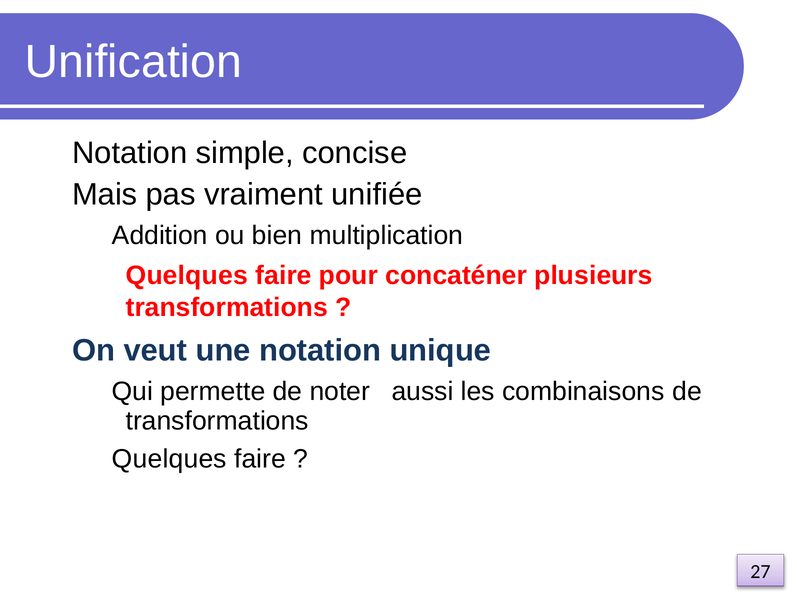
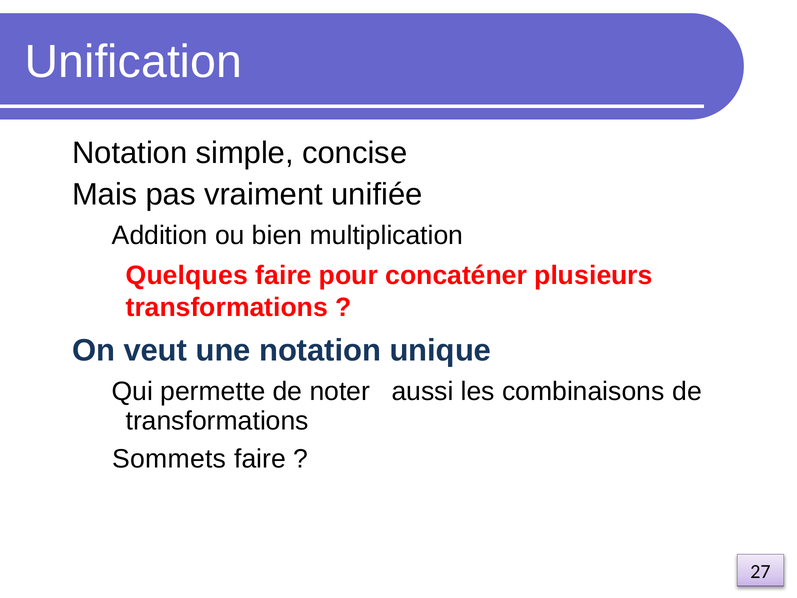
Quelques at (169, 459): Quelques -> Sommets
